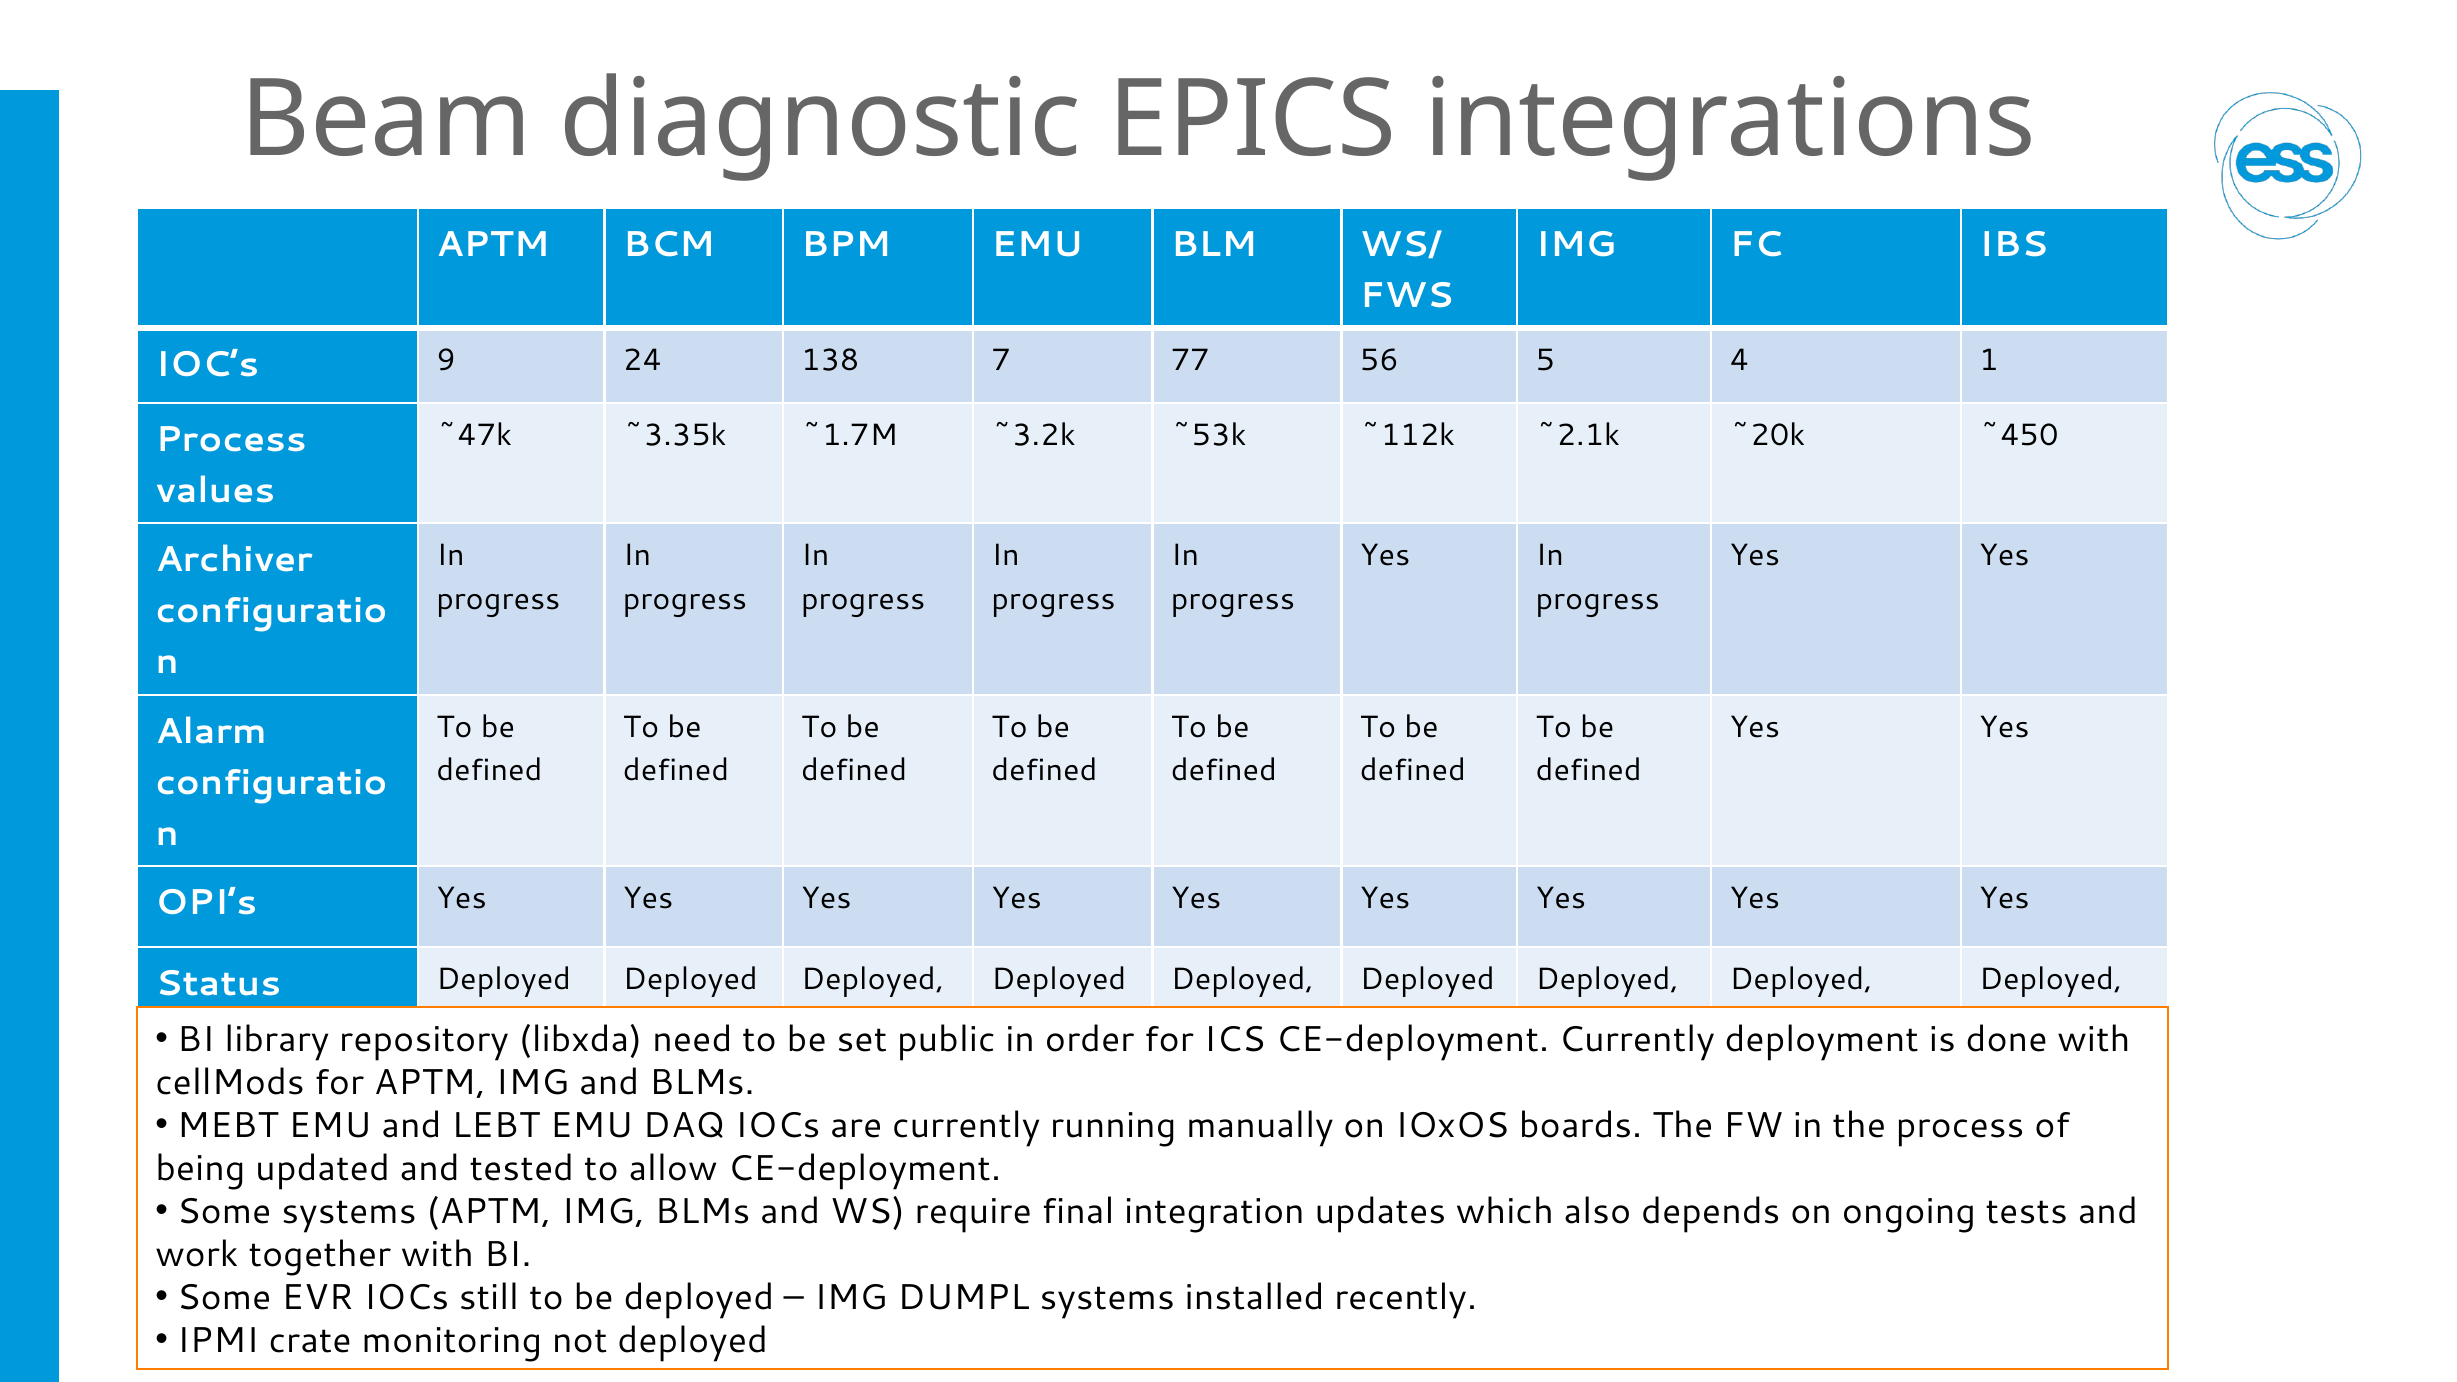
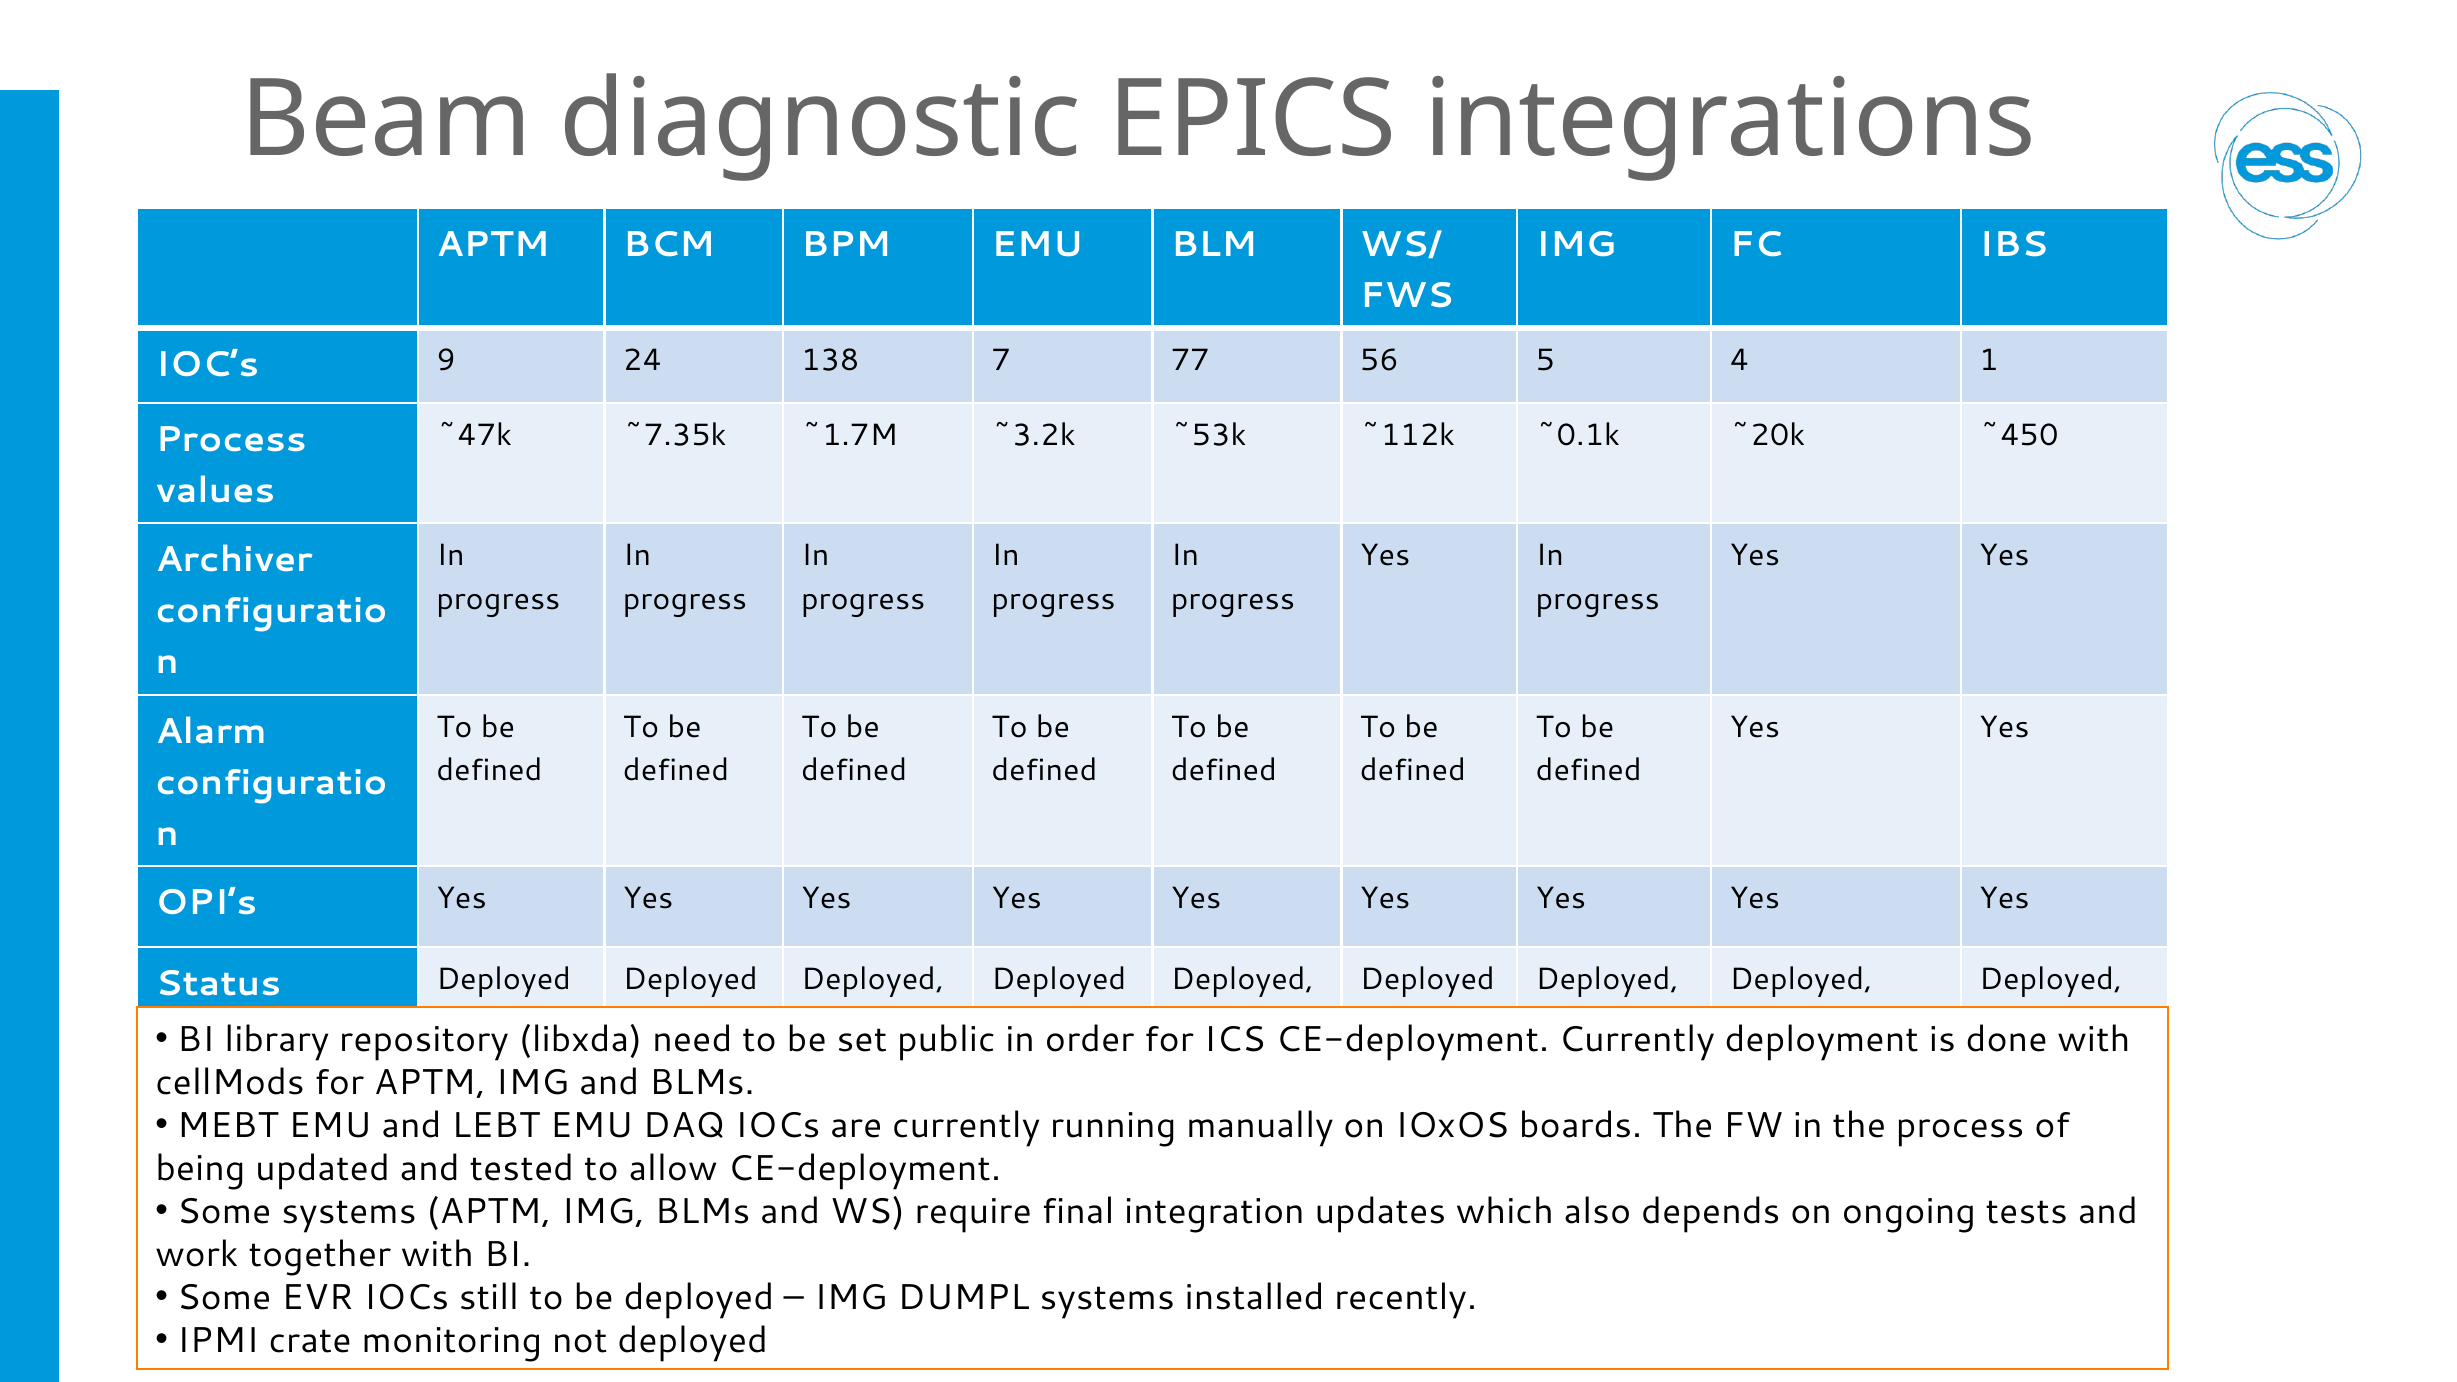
~3.35k: ~3.35k -> ~7.35k
~2.1k: ~2.1k -> ~0.1k
